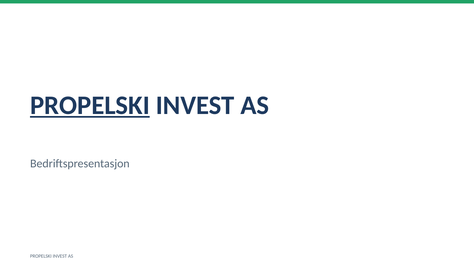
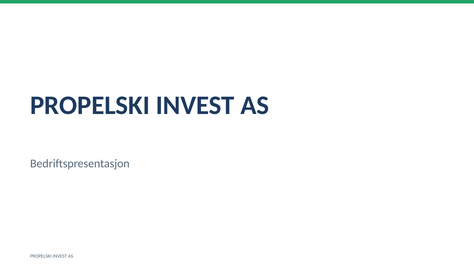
PROPELSKI at (90, 105) underline: present -> none
